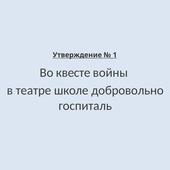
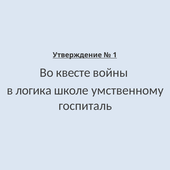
театре: театре -> логика
добровольно: добровольно -> умственному
